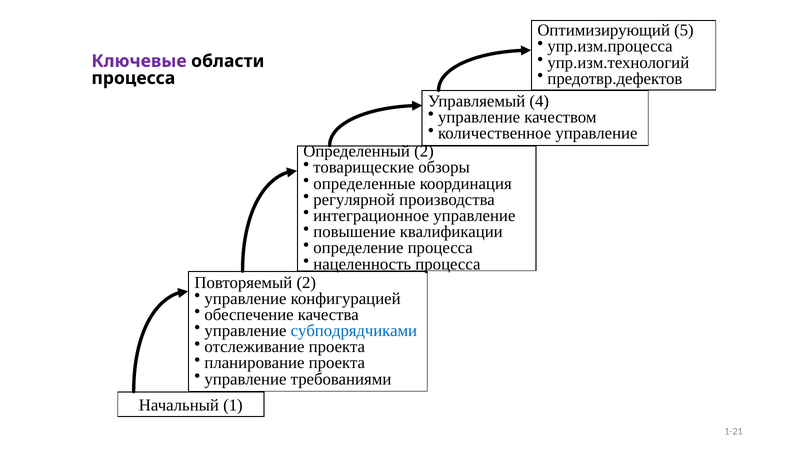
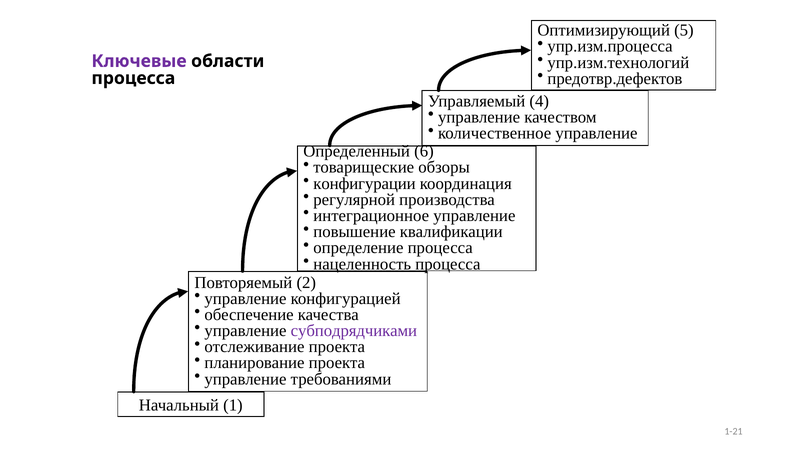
2 at (424, 151): 2 -> 6
определенные: определенные -> конфигурации
субподрядчиками colour: blue -> purple
